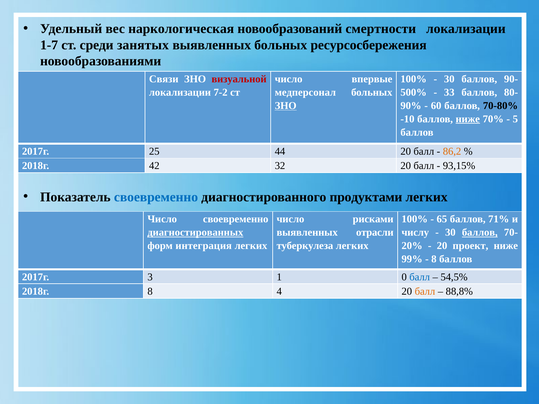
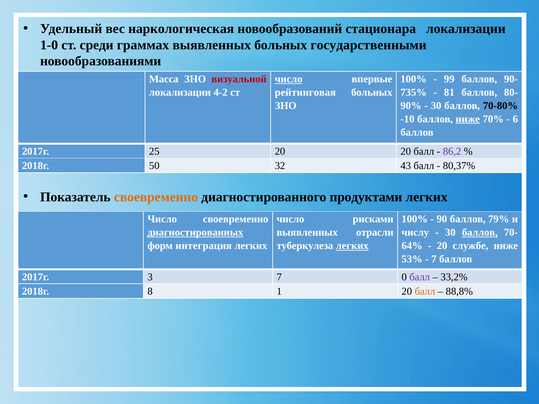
смертности: смертности -> стационара
1-7: 1-7 -> 1-0
занятых: занятых -> граммах
ресурсосбережения: ресурсосбережения -> государственными
Связи: Связи -> Масса
число at (289, 79) underline: none -> present
30 at (449, 79): 30 -> 99
7-2: 7-2 -> 4-2
медперсонал: медперсонал -> рейтинговая
500%: 500% -> 735%
33: 33 -> 81
ЗНО at (286, 106) underline: present -> none
60 at (436, 106): 60 -> 30
5: 5 -> 6
25 44: 44 -> 20
86,2 colour: orange -> purple
42: 42 -> 50
32 20: 20 -> 43
93,15%: 93,15% -> 80,37%
своевременно at (156, 197) colour: blue -> orange
65: 65 -> 90
71%: 71% -> 79%
легких at (352, 246) underline: none -> present
20%: 20% -> 64%
проект: проект -> службе
99%: 99% -> 53%
8 at (434, 259): 8 -> 7
3 1: 1 -> 7
балл at (420, 277) colour: blue -> purple
54,5%: 54,5% -> 33,2%
4: 4 -> 1
